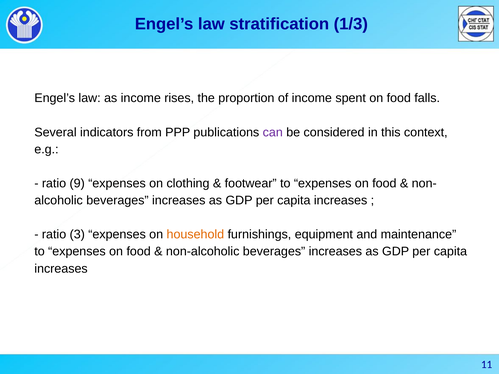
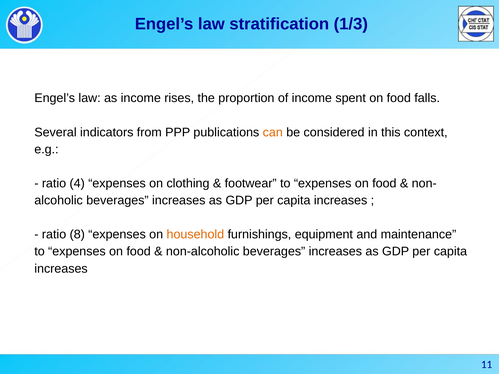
can colour: purple -> orange
9: 9 -> 4
3: 3 -> 8
